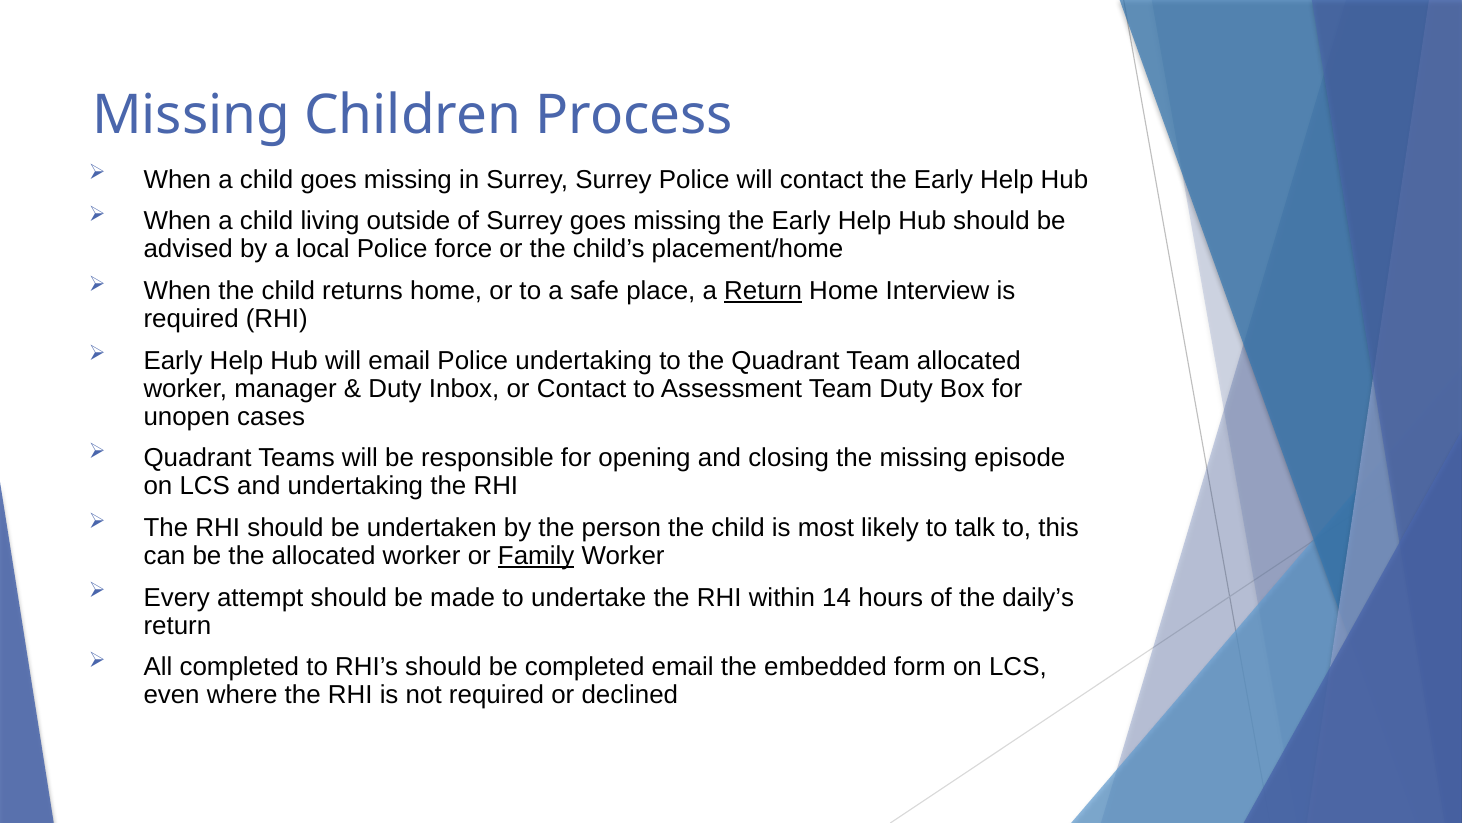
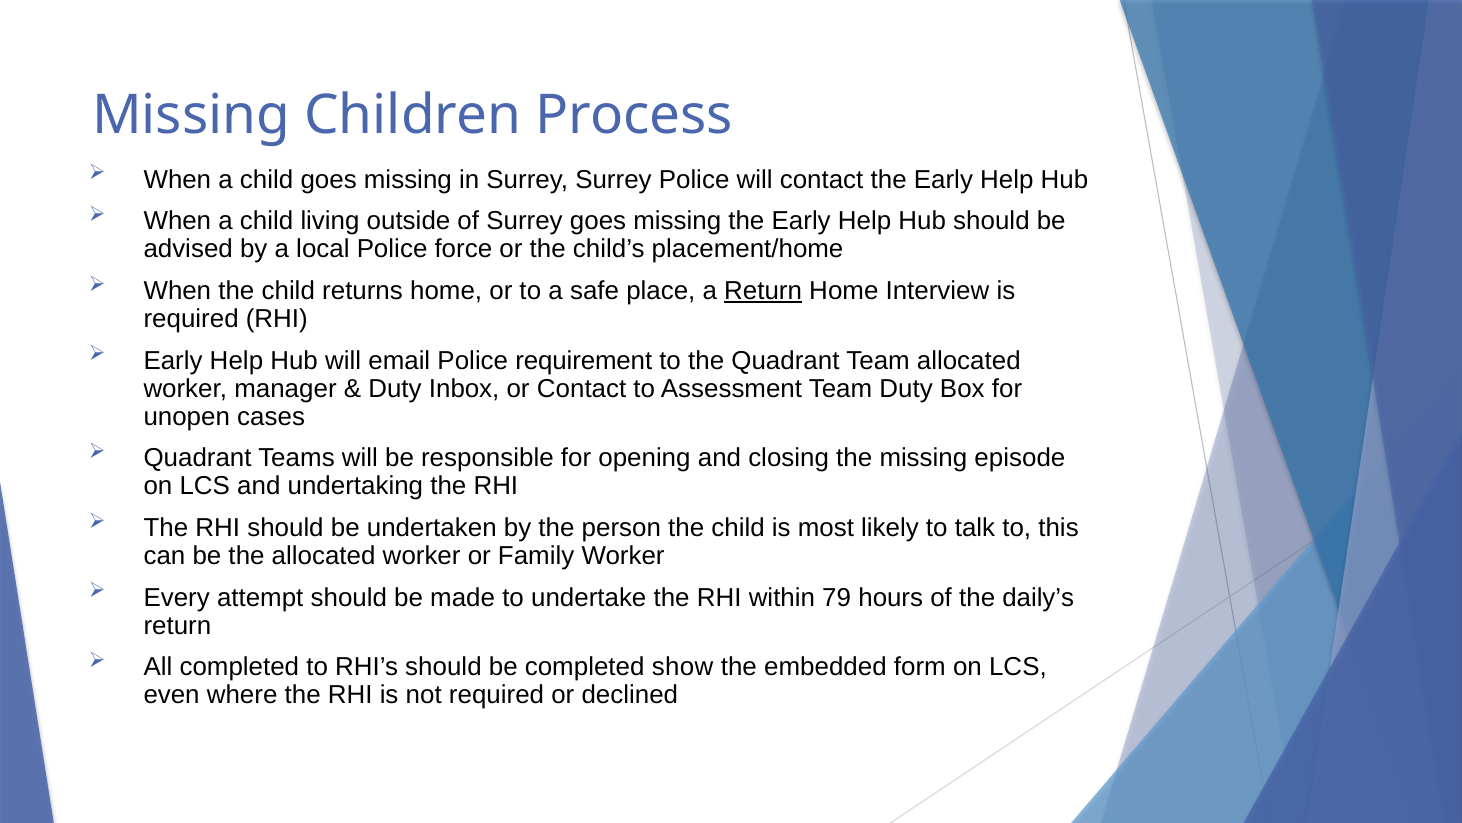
Police undertaking: undertaking -> requirement
Family underline: present -> none
14: 14 -> 79
completed email: email -> show
